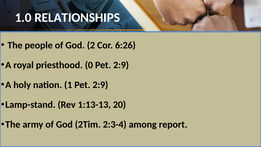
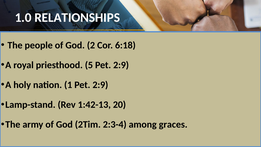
6:26: 6:26 -> 6:18
0: 0 -> 5
1:13-13: 1:13-13 -> 1:42-13
report: report -> graces
